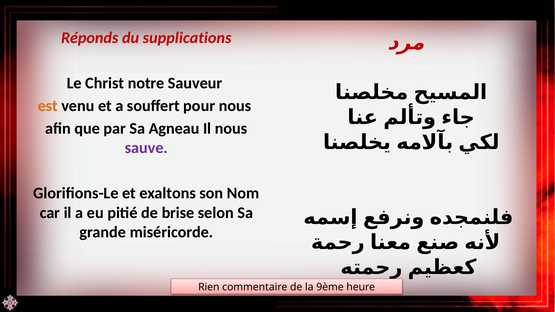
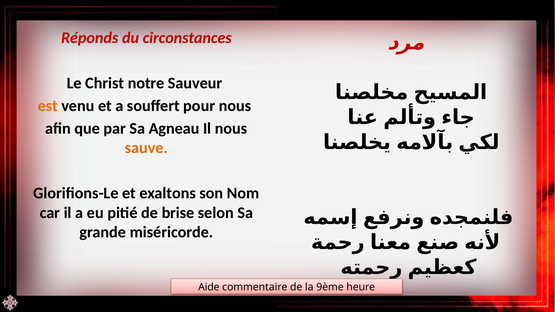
supplications: supplications -> circonstances
sauve colour: purple -> orange
Rien: Rien -> Aide
